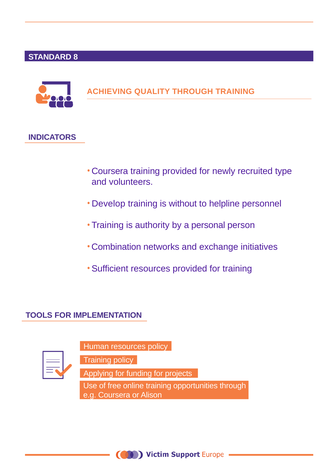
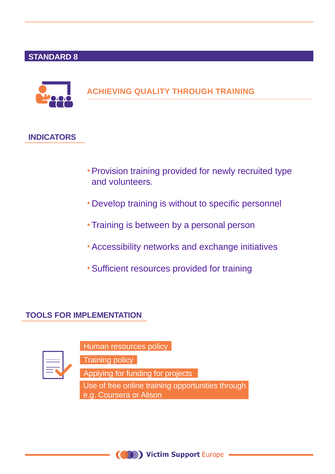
Coursera at (110, 171): Coursera -> Provision
helpline: helpline -> specific
authority: authority -> between
Combination: Combination -> Accessibility
